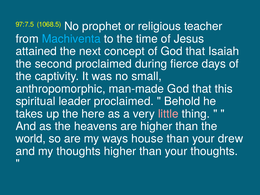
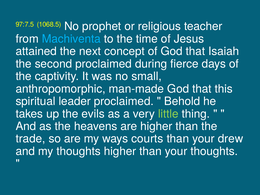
here: here -> evils
little colour: pink -> light green
world: world -> trade
house: house -> courts
